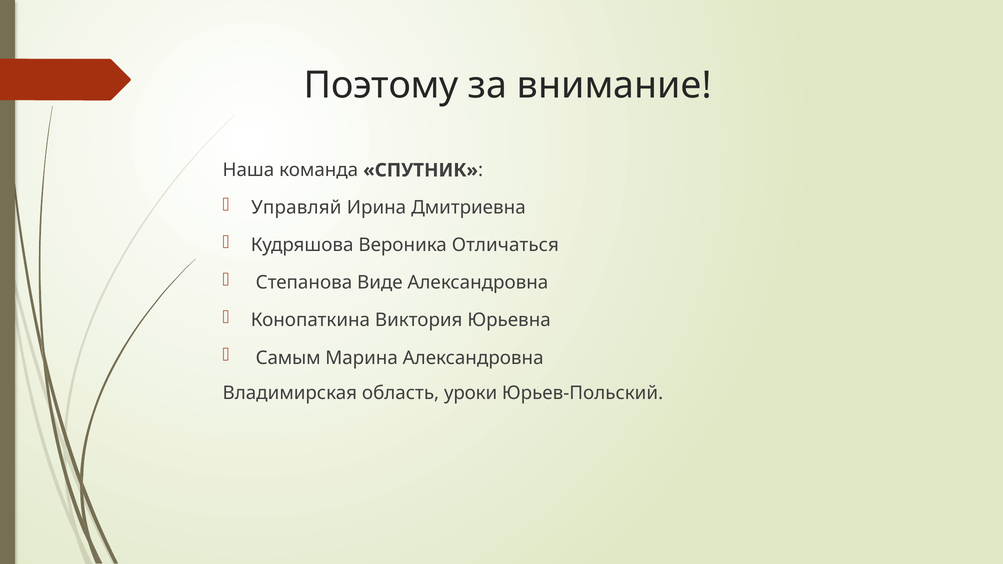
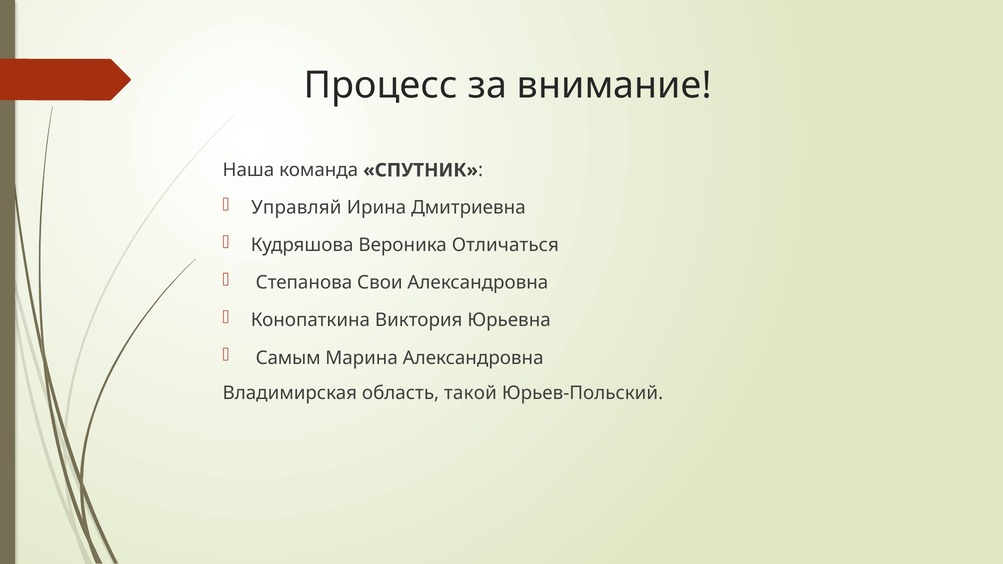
Поэтому: Поэтому -> Процесс
Виде: Виде -> Свои
уроки: уроки -> такой
